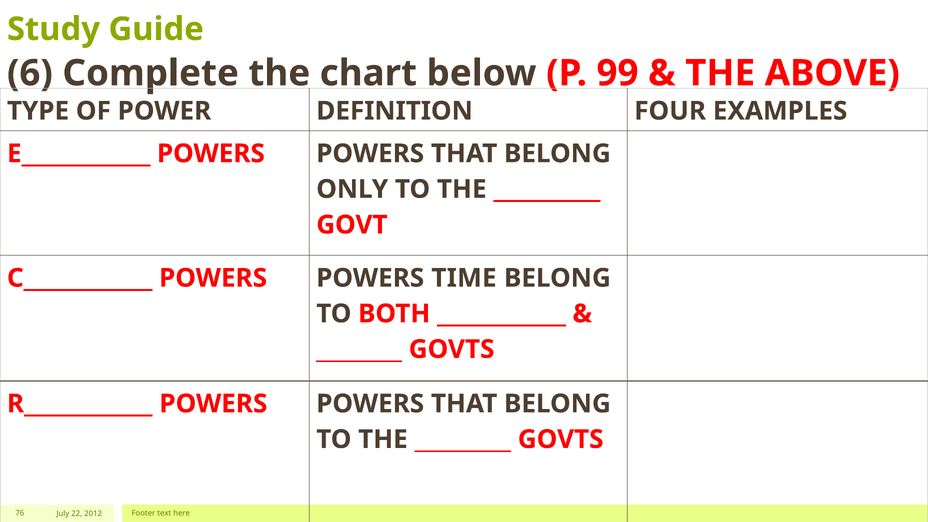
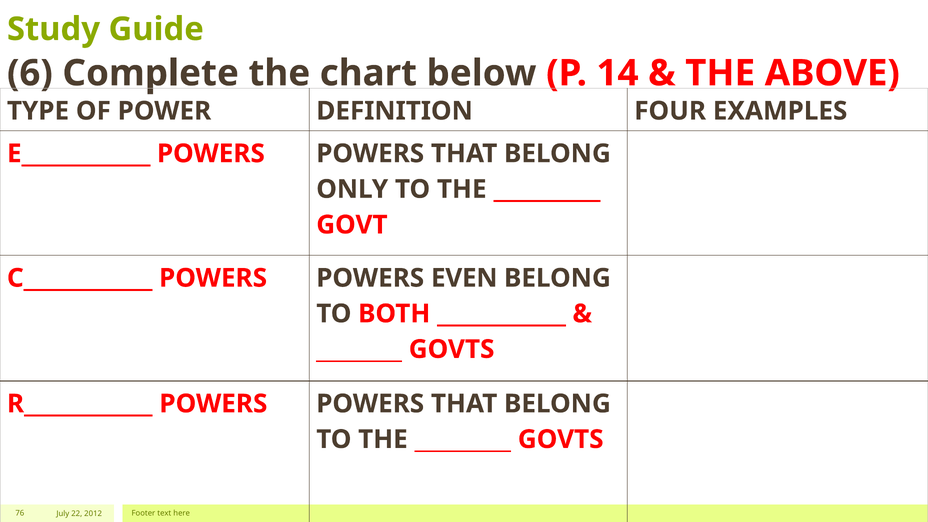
99: 99 -> 14
TIME: TIME -> EVEN
